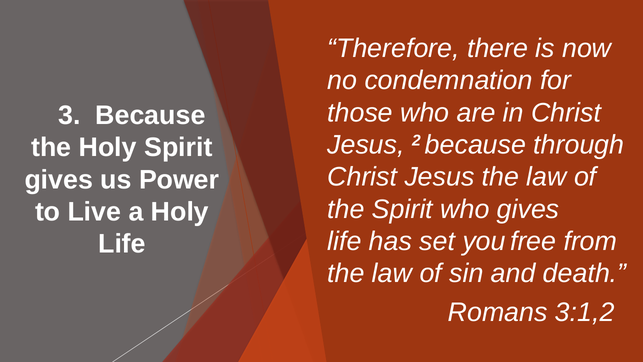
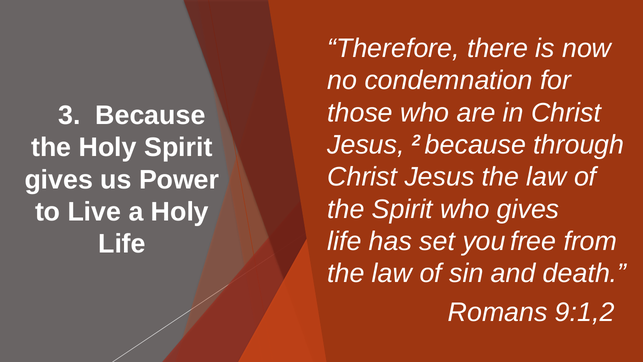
3:1,2: 3:1,2 -> 9:1,2
